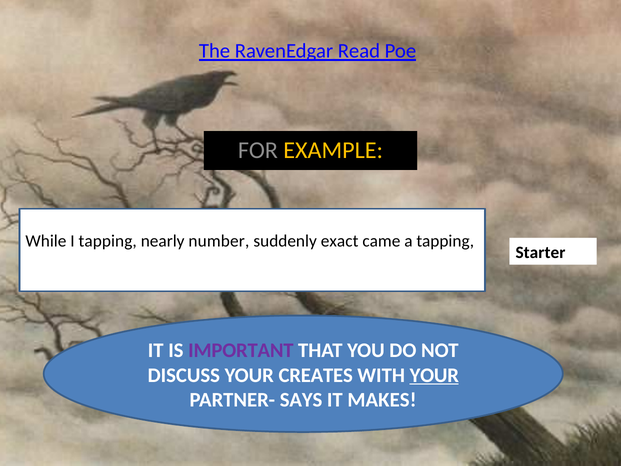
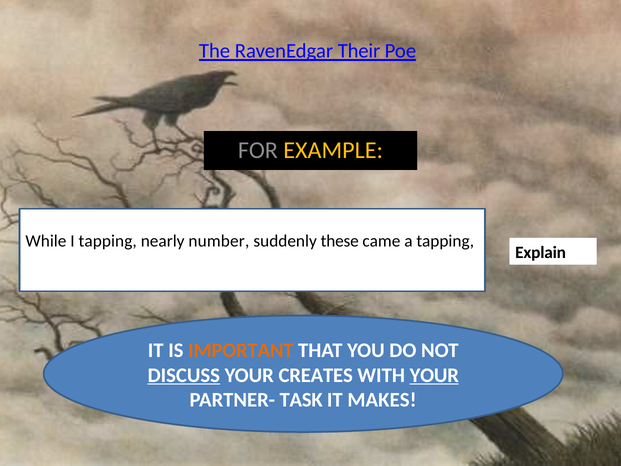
Read: Read -> Their
exact: exact -> these
Starter: Starter -> Explain
IMPORTANT colour: purple -> orange
DISCUSS underline: none -> present
SAYS: SAYS -> TASK
